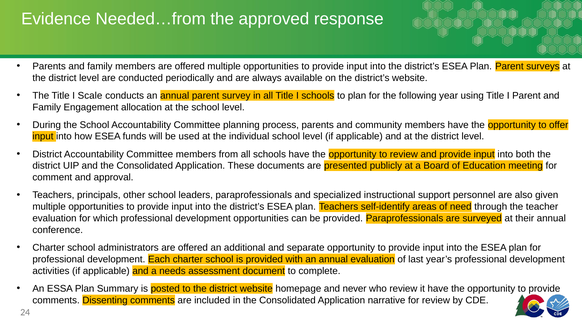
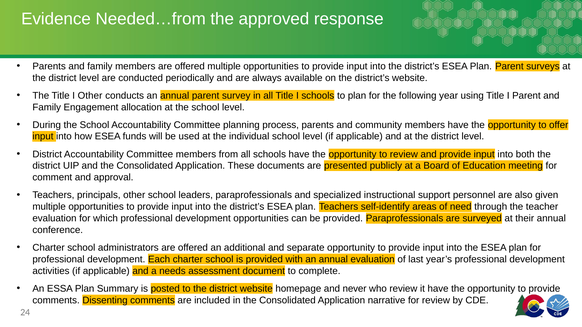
I Scale: Scale -> Other
